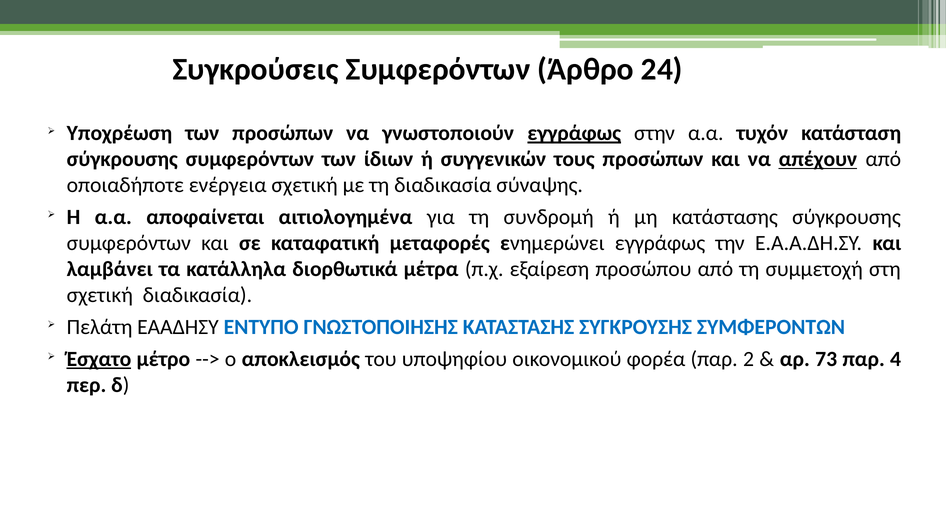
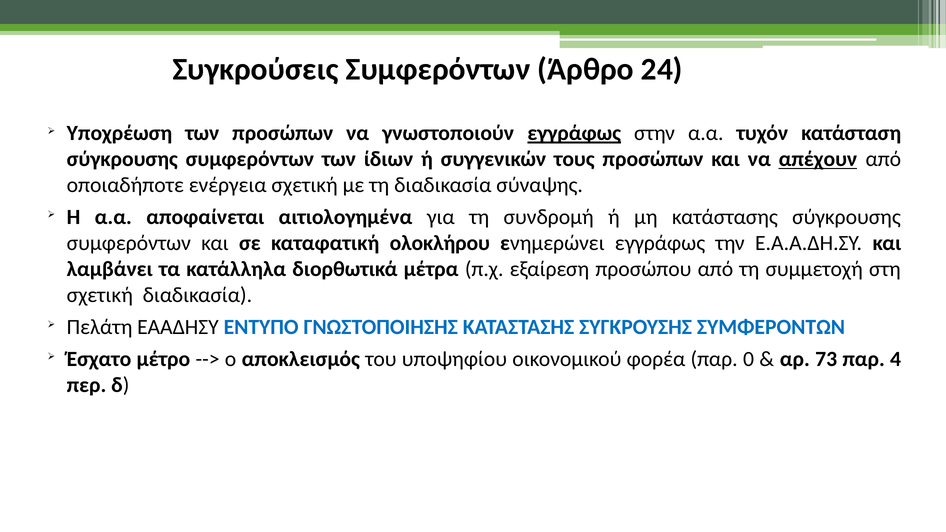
μεταφορές: μεταφορές -> ολοκλήρου
Έσχατο underline: present -> none
2: 2 -> 0
